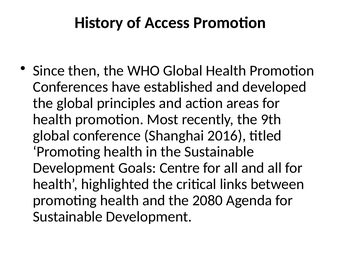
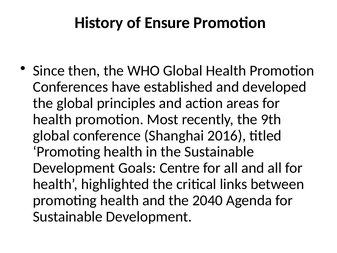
Access: Access -> Ensure
2080: 2080 -> 2040
